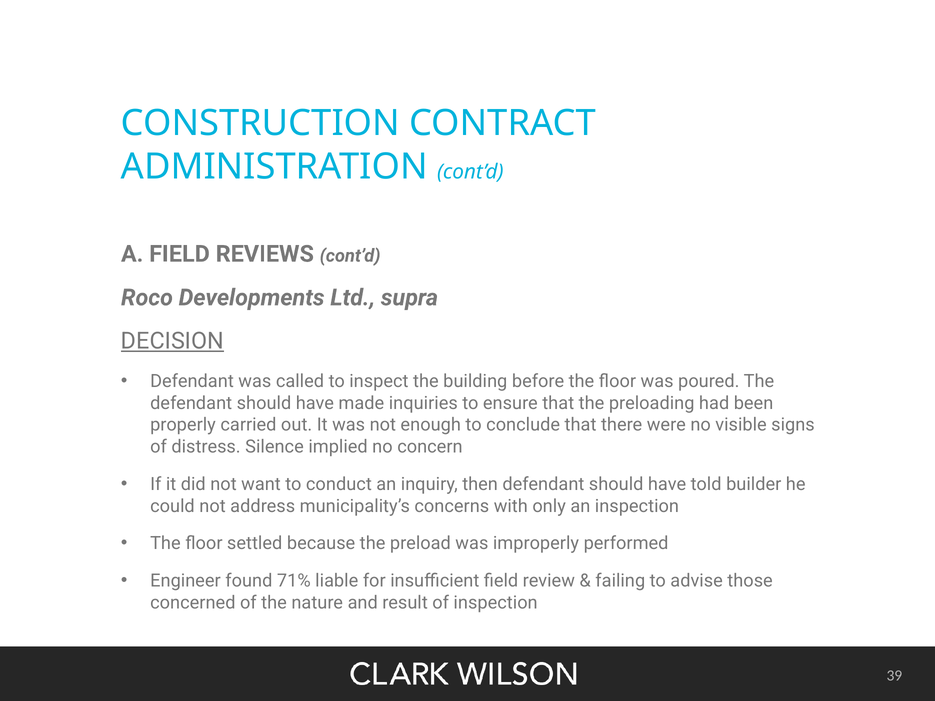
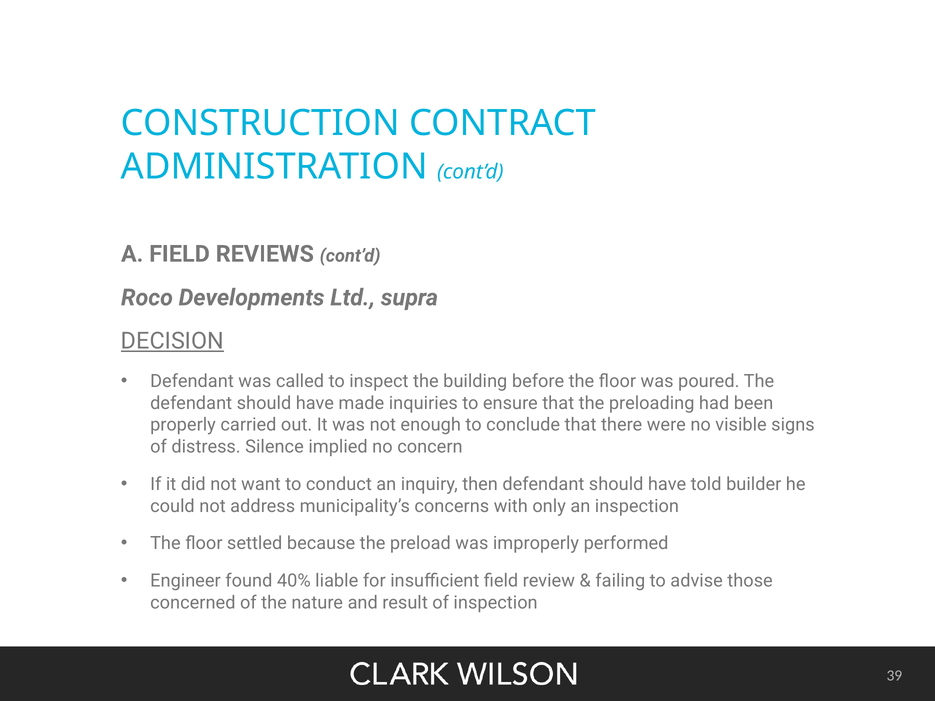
71%: 71% -> 40%
